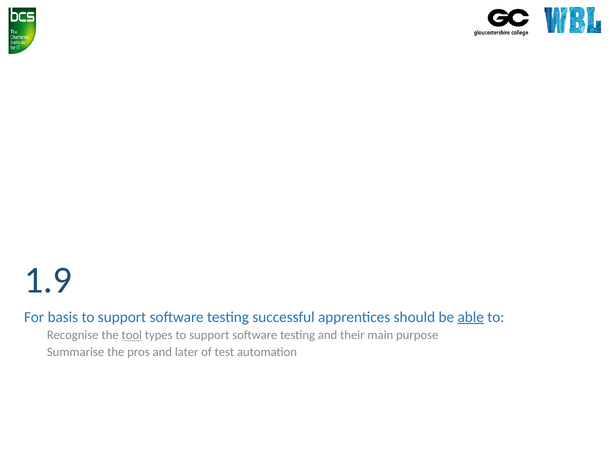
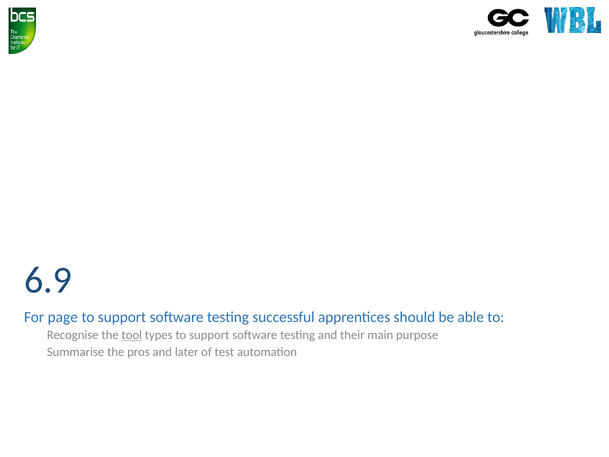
1.9: 1.9 -> 6.9
basis: basis -> page
able underline: present -> none
